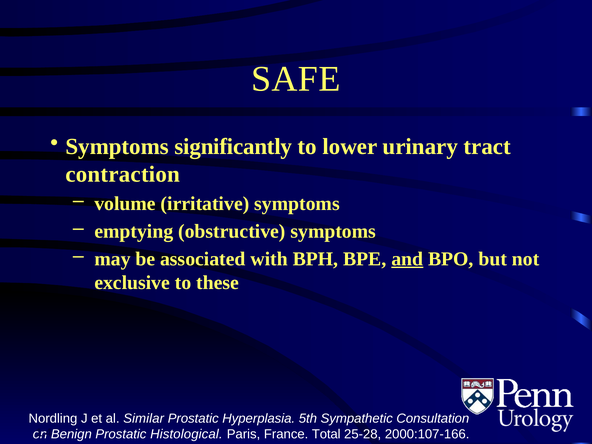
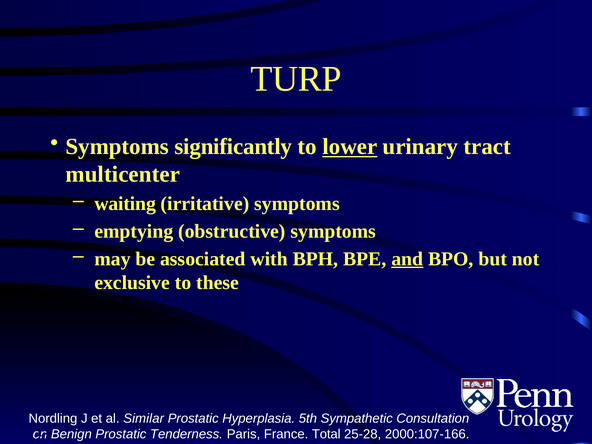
SAFE: SAFE -> TURP
lower underline: none -> present
contraction: contraction -> multicenter
volume: volume -> waiting
Histological: Histological -> Tenderness
